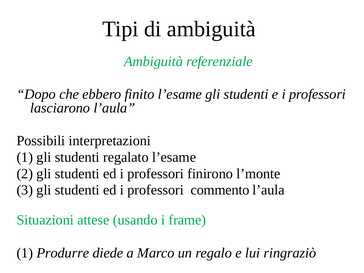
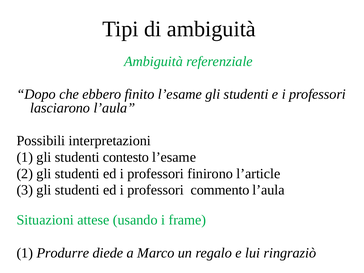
regalato: regalato -> contesto
l’monte: l’monte -> l’article
